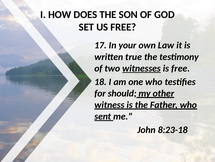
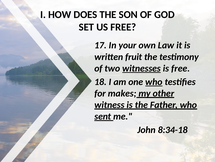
true: true -> fruit
who at (154, 81) underline: none -> present
should: should -> makes
8:23-18: 8:23-18 -> 8:34-18
